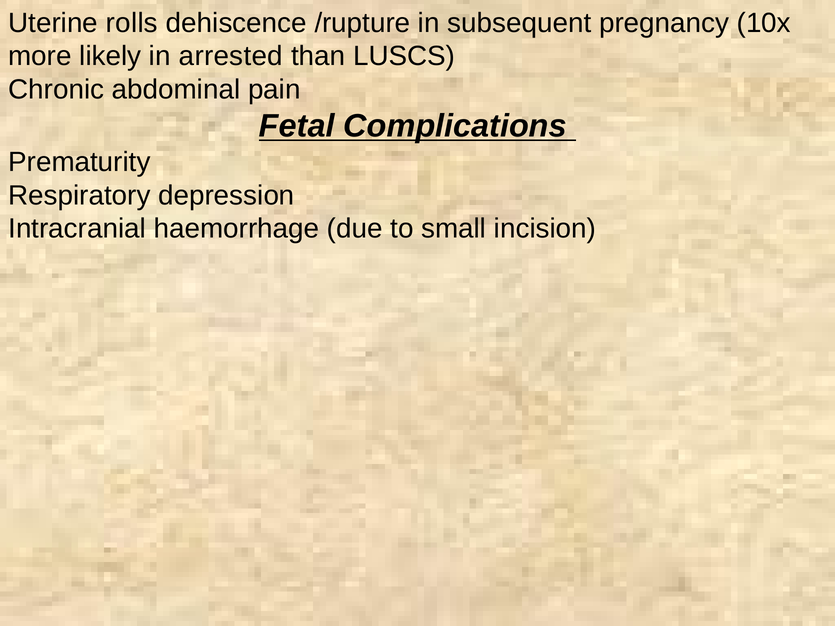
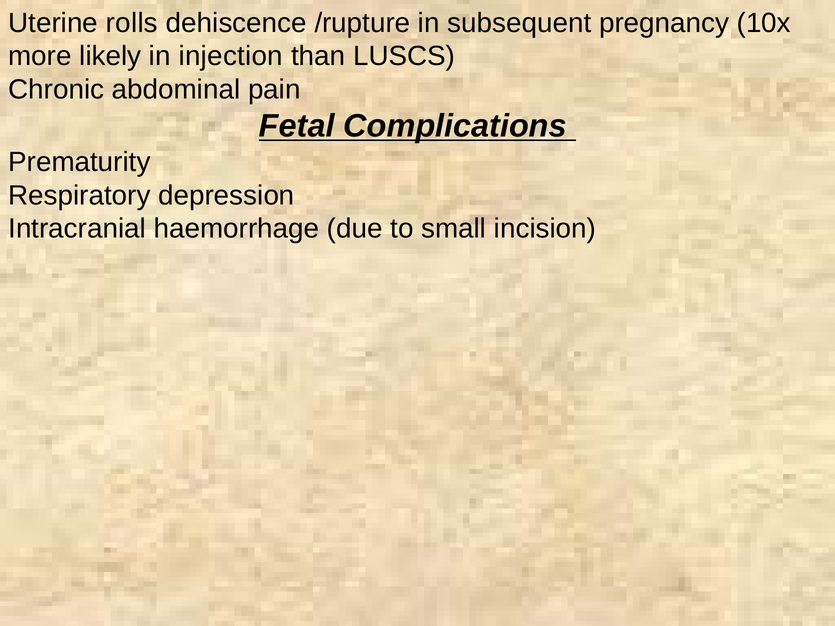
arrested: arrested -> injection
